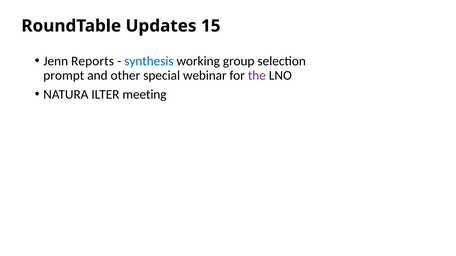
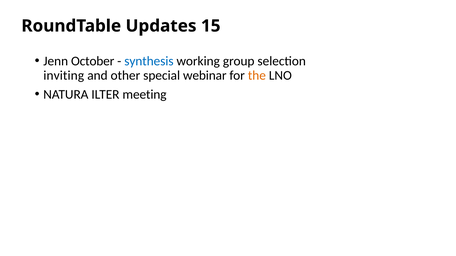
Reports: Reports -> October
prompt: prompt -> inviting
the colour: purple -> orange
